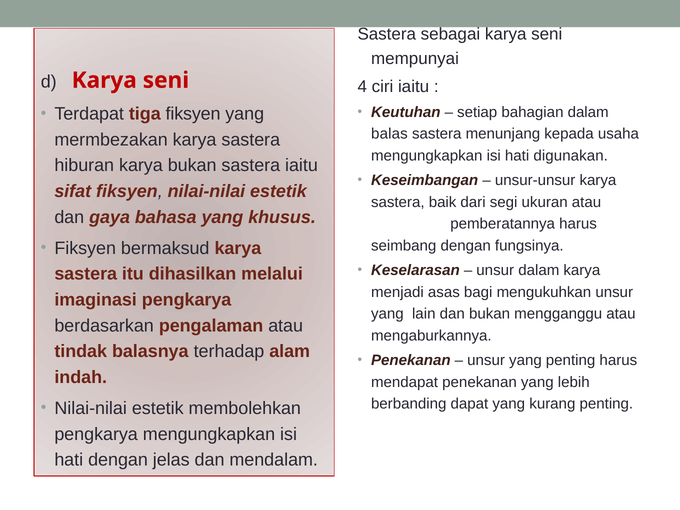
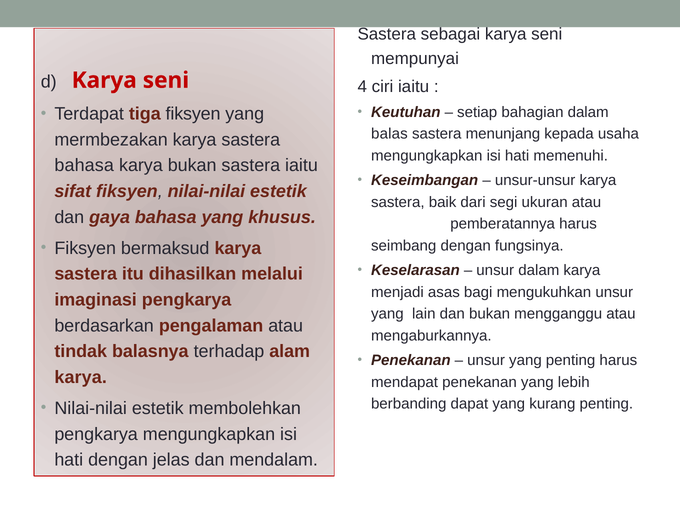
digunakan: digunakan -> memenuhi
hiburan at (84, 166): hiburan -> bahasa
indah at (81, 377): indah -> karya
